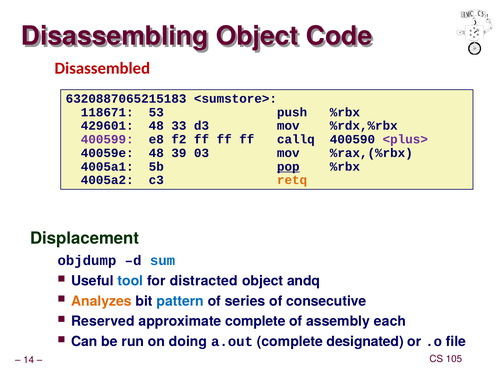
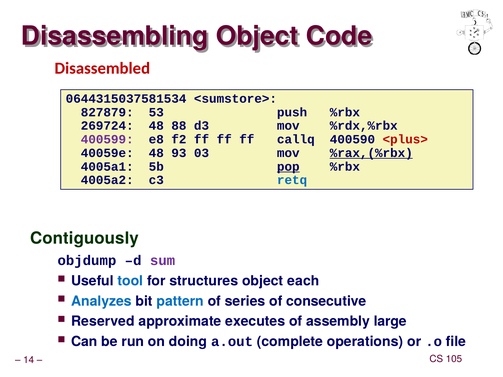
6320887065215183: 6320887065215183 -> 0644315037581534
118671: 118671 -> 827879
429601: 429601 -> 269724
33: 33 -> 88
<plus> colour: purple -> red
39: 39 -> 93
%rax,(%rbx underline: none -> present
retq colour: orange -> blue
Displacement: Displacement -> Contiguously
sum colour: blue -> purple
distracted: distracted -> structures
andq: andq -> each
Analyzes colour: orange -> blue
approximate complete: complete -> executes
each: each -> large
designated: designated -> operations
